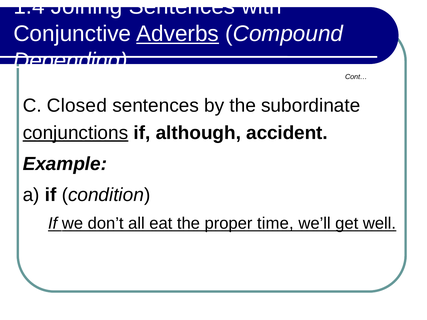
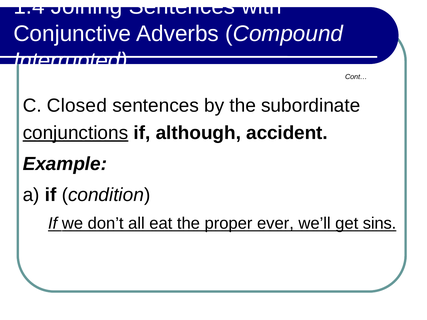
Adverbs underline: present -> none
Depending: Depending -> Interrupted
time: time -> ever
well: well -> sins
